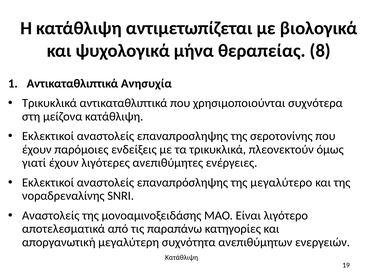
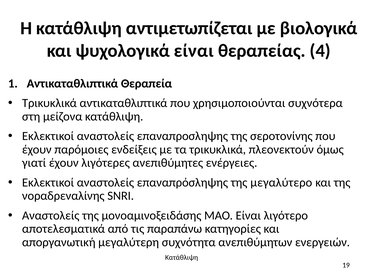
ψυχολογικά μήνα: μήνα -> είναι
8: 8 -> 4
Ανησυχία: Ανησυχία -> Θεραπεία
